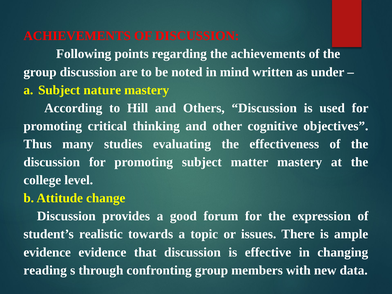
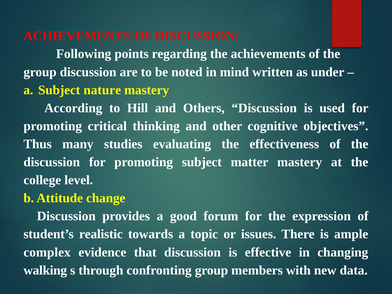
evidence at (47, 252): evidence -> complex
reading: reading -> walking
